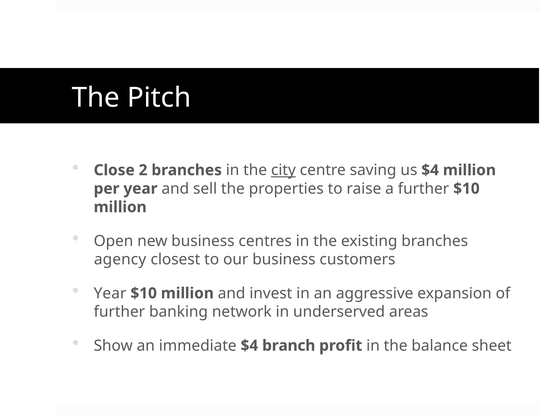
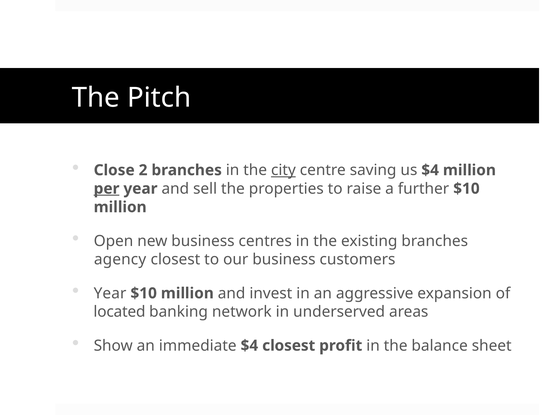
per underline: none -> present
further at (119, 312): further -> located
$4 branch: branch -> closest
